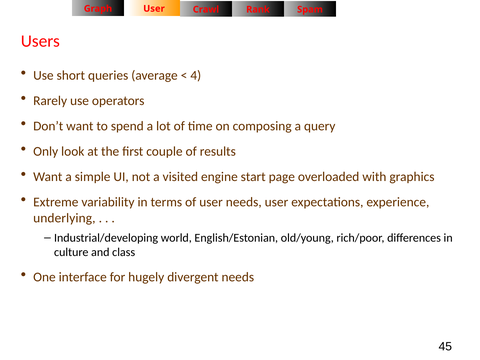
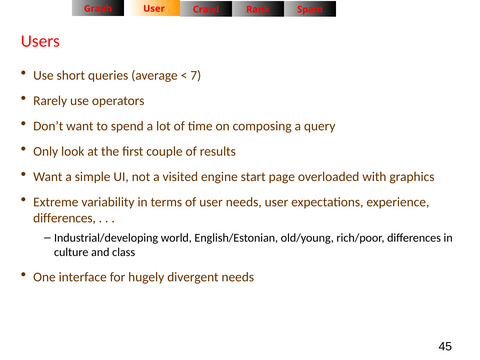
4: 4 -> 7
underlying at (64, 218): underlying -> differences
